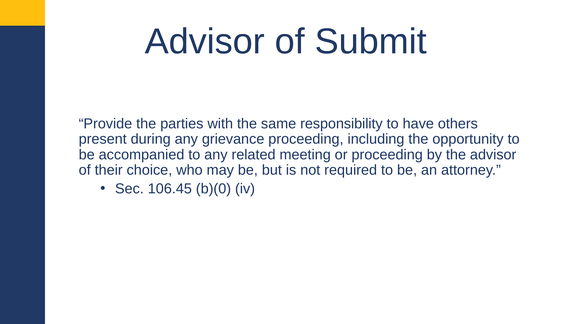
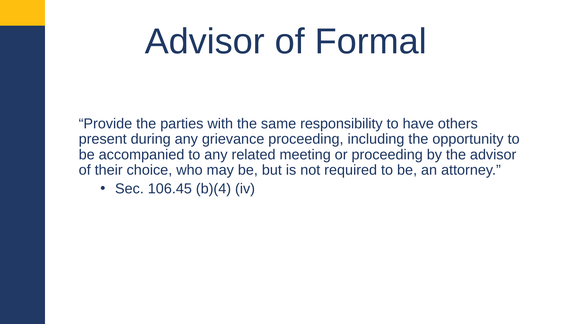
Submit: Submit -> Formal
b)(0: b)(0 -> b)(4
